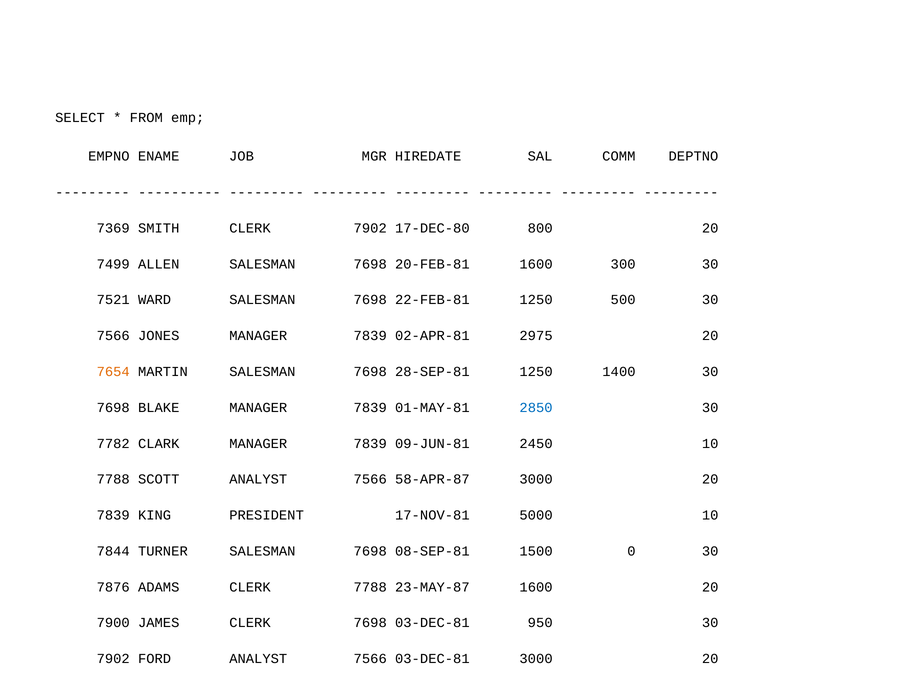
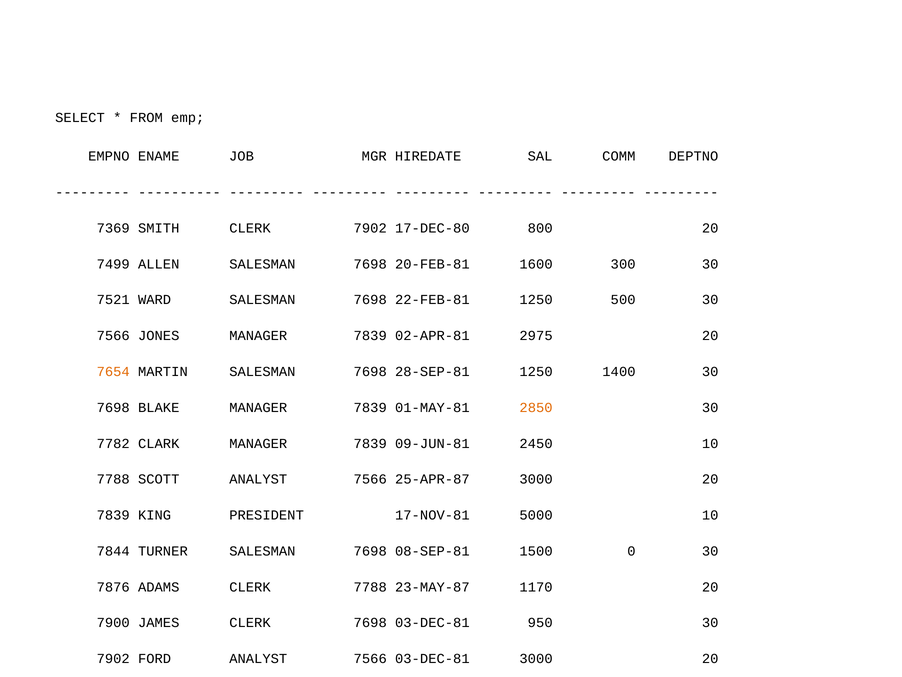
2850 colour: blue -> orange
58-APR-87: 58-APR-87 -> 25-APR-87
23-MAY-87 1600: 1600 -> 1170
